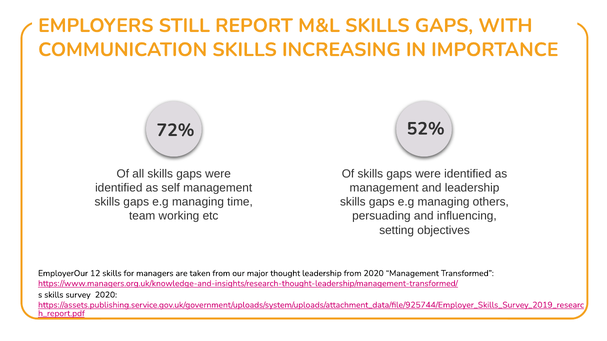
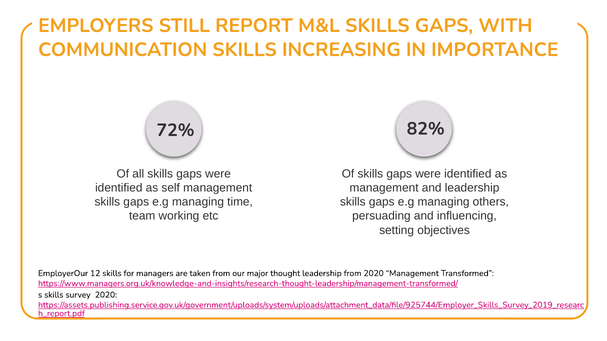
52%: 52% -> 82%
